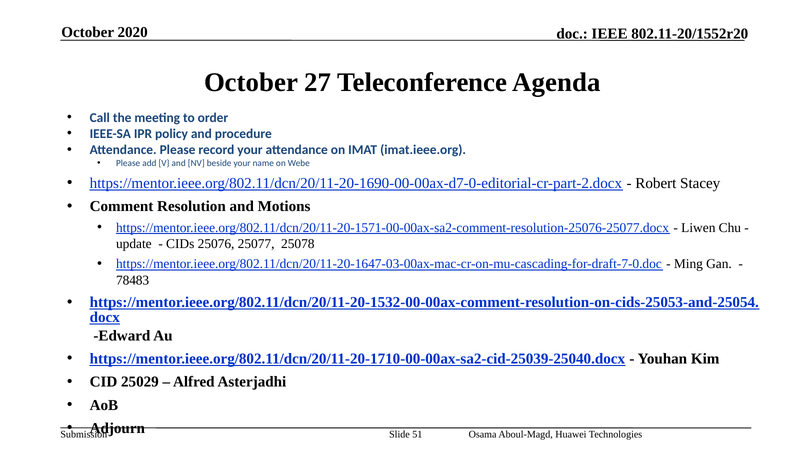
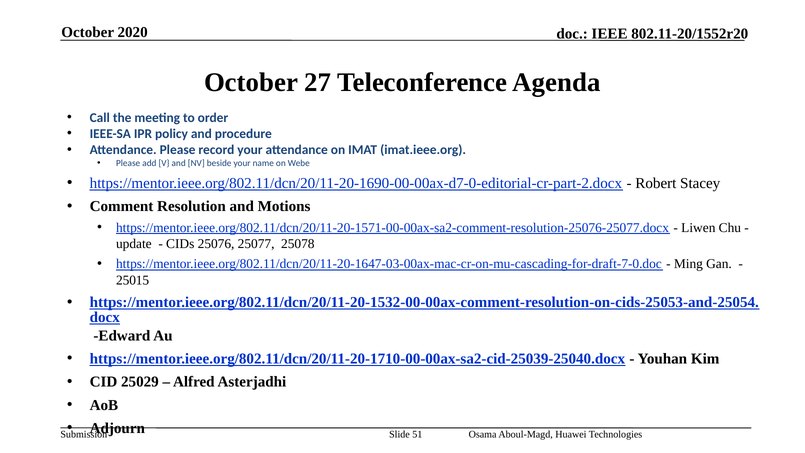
78483: 78483 -> 25015
